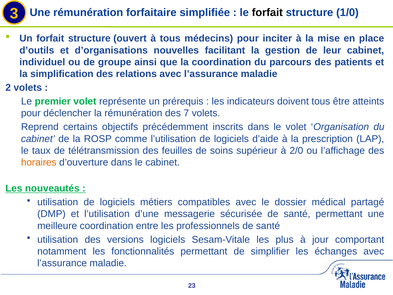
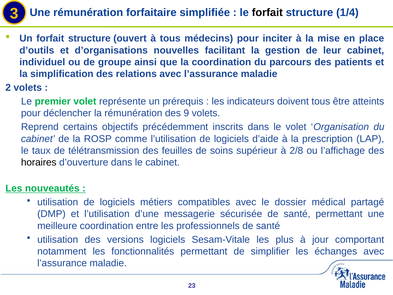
1/0: 1/0 -> 1/4
7: 7 -> 9
2/0: 2/0 -> 2/8
horaires colour: orange -> black
